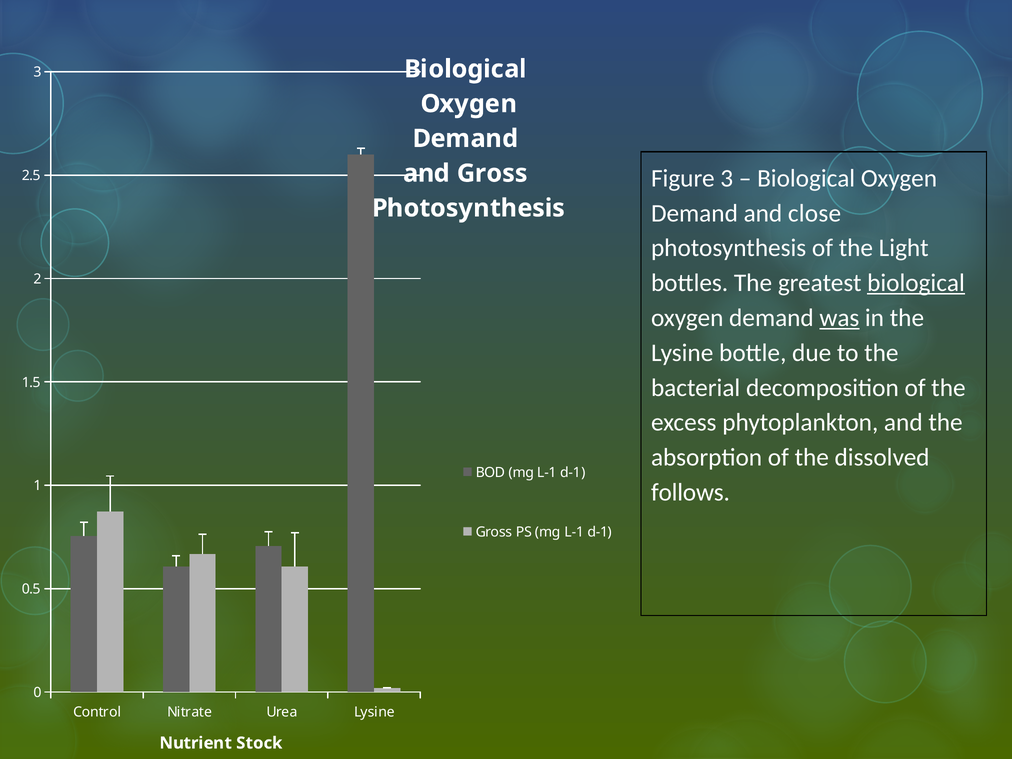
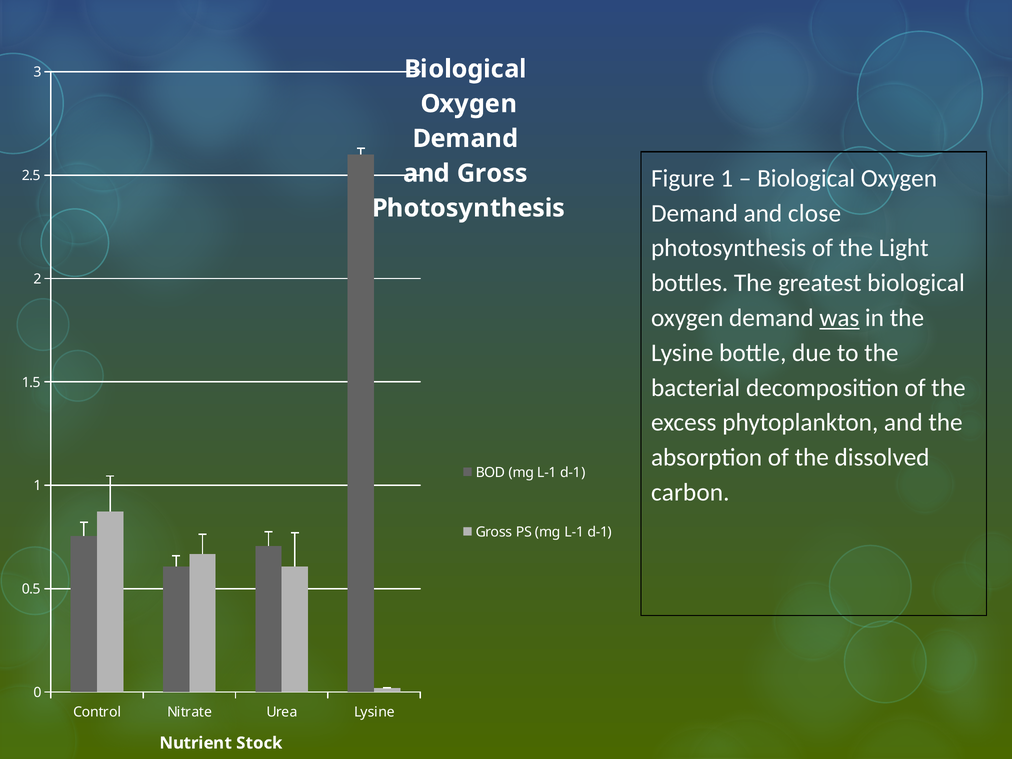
Figure 3: 3 -> 1
biological at (916, 283) underline: present -> none
follows: follows -> carbon
